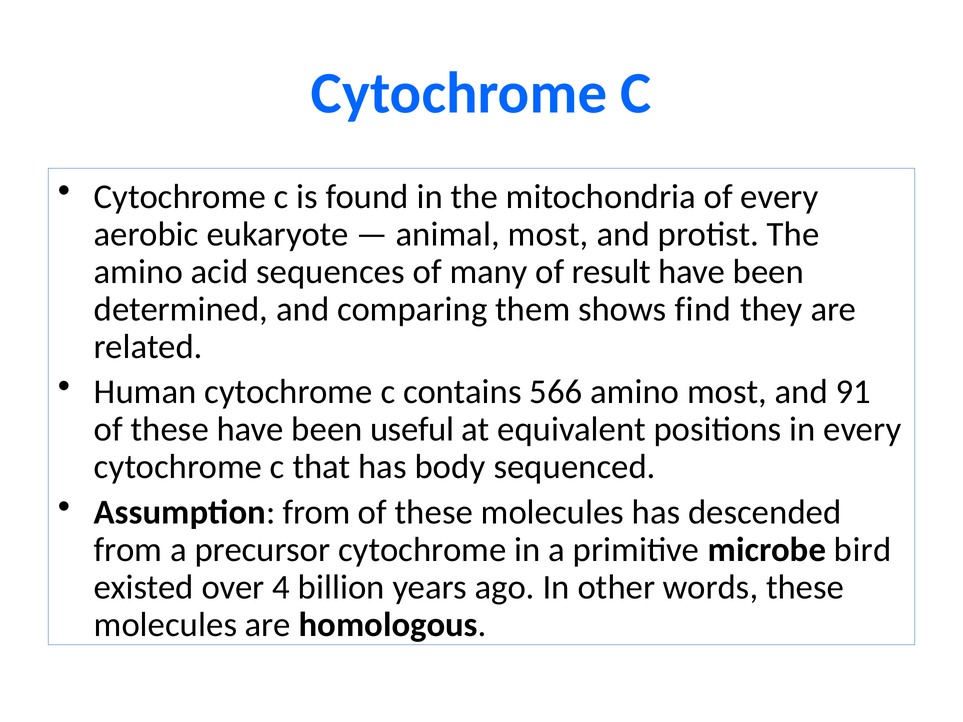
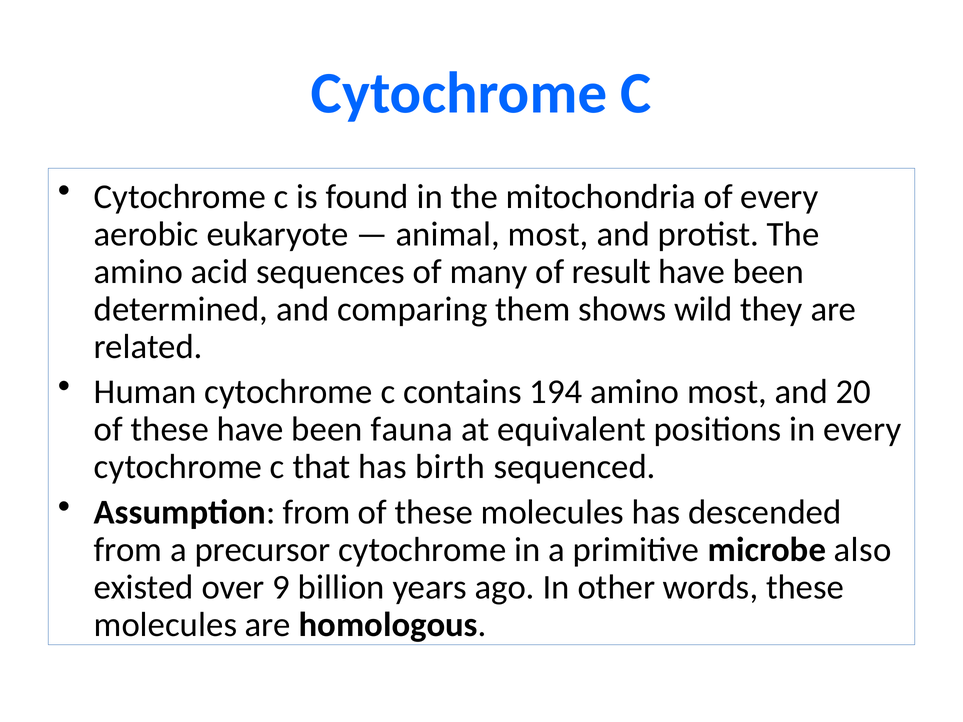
find: find -> wild
566: 566 -> 194
91: 91 -> 20
useful: useful -> fauna
body: body -> birth
bird: bird -> also
4: 4 -> 9
